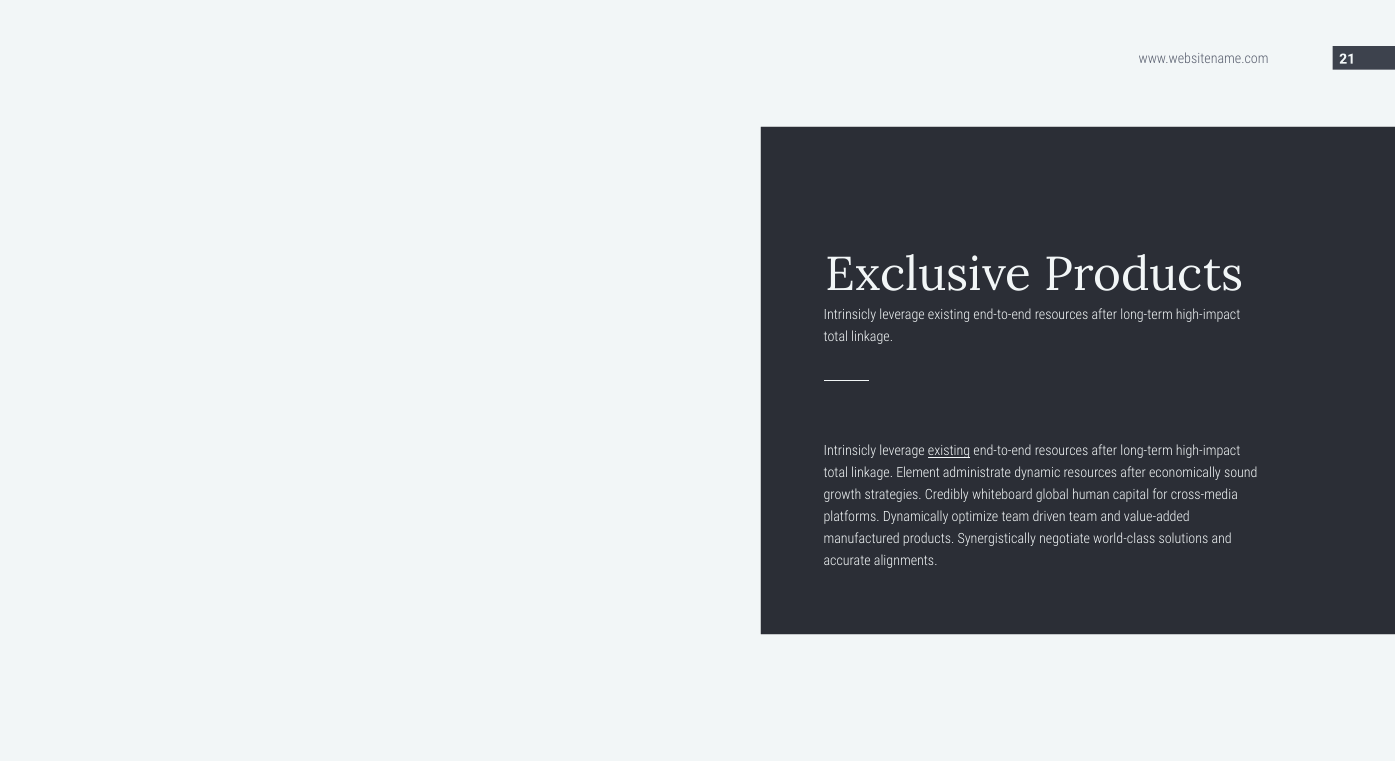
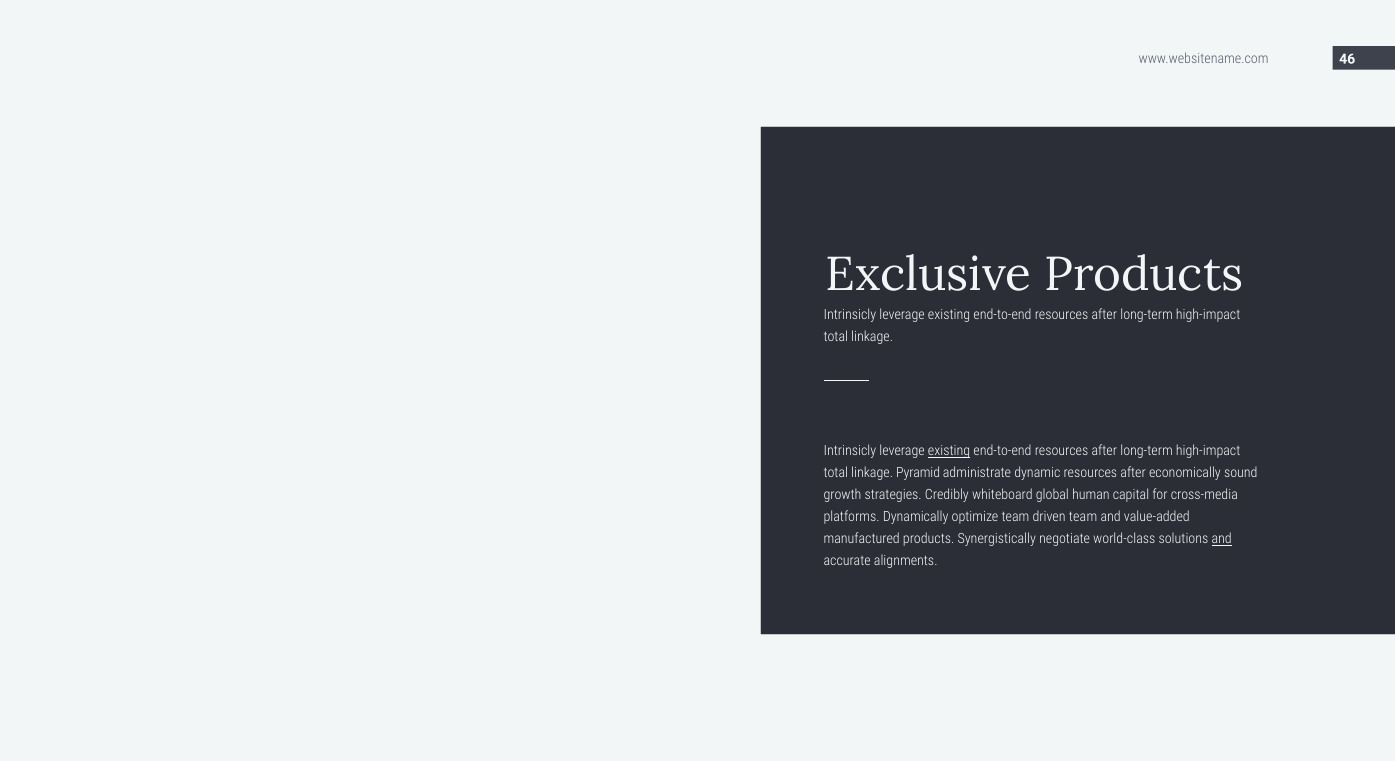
21: 21 -> 46
Element: Element -> Pyramid
and at (1222, 539) underline: none -> present
